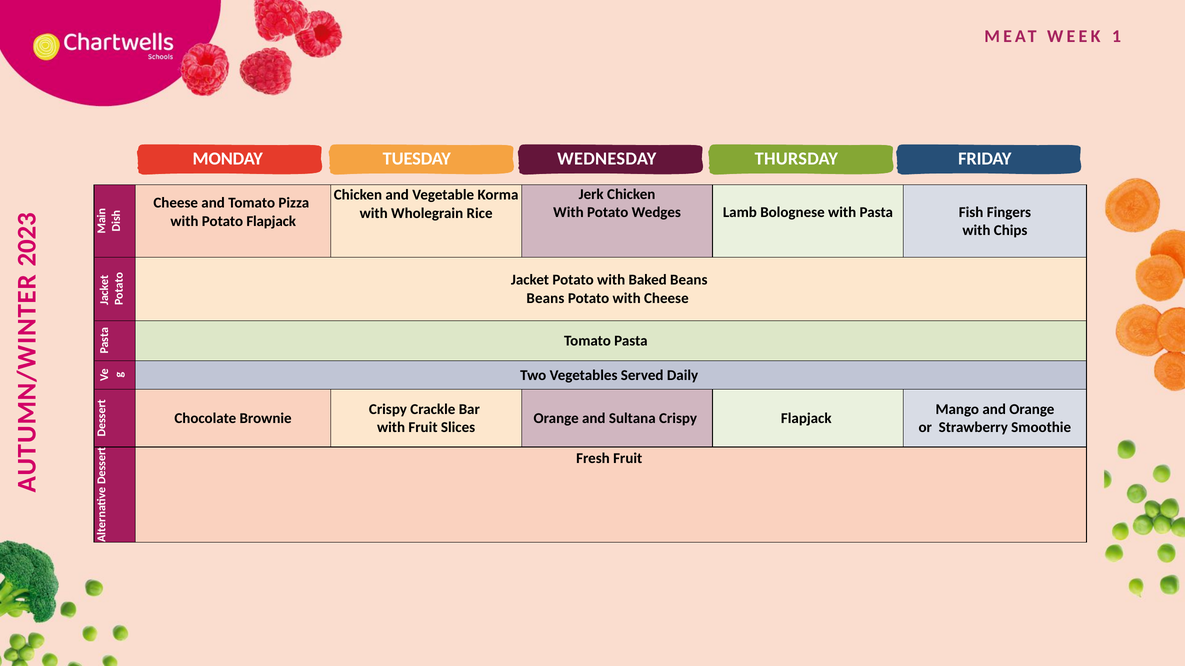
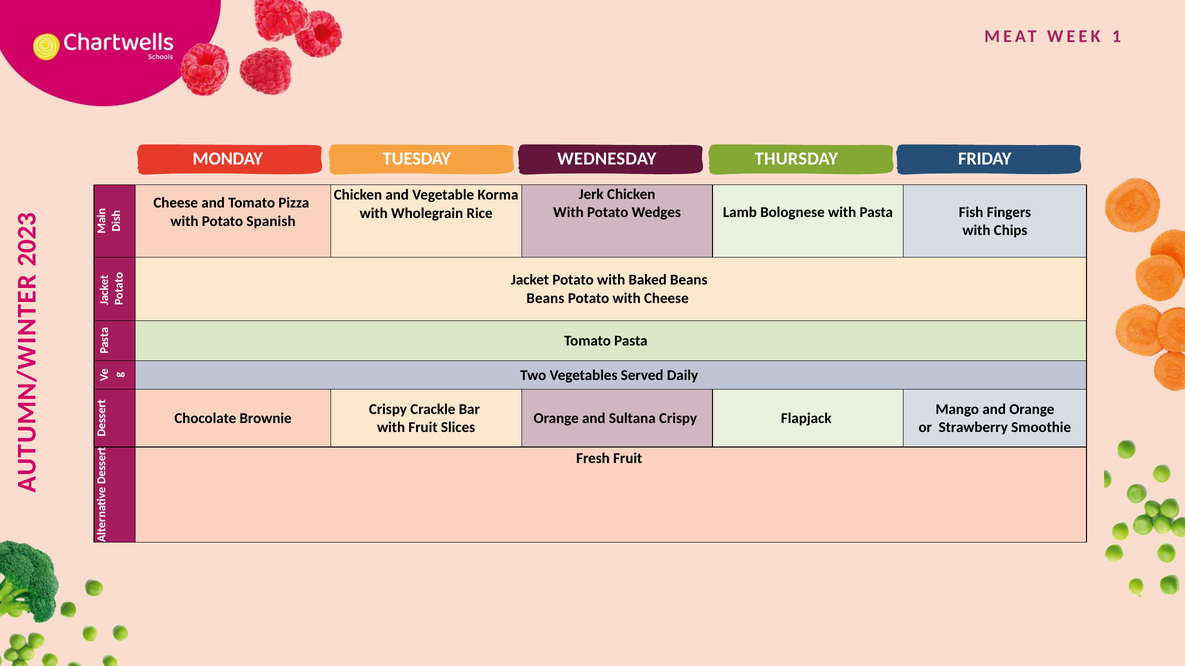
Potato Flapjack: Flapjack -> Spanish
